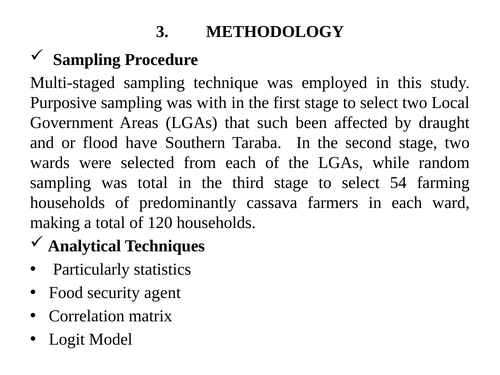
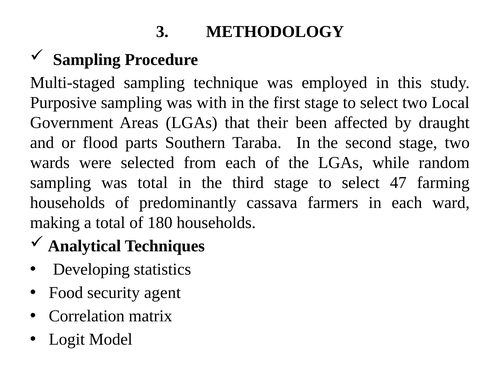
such: such -> their
have: have -> parts
54: 54 -> 47
120: 120 -> 180
Particularly: Particularly -> Developing
